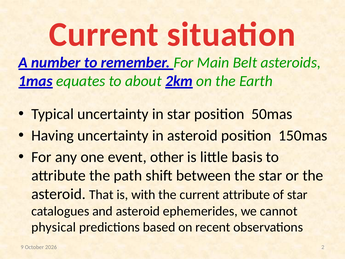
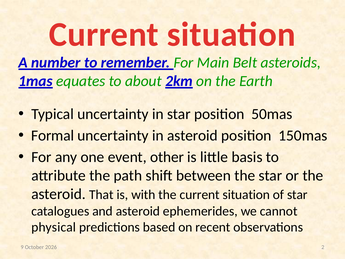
Having: Having -> Formal
the current attribute: attribute -> situation
